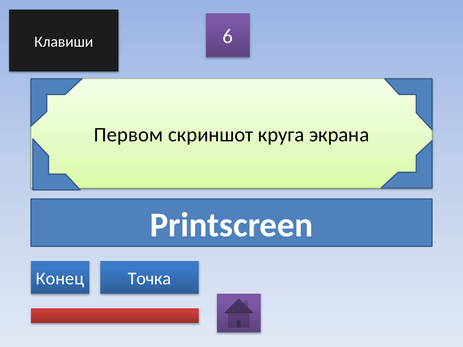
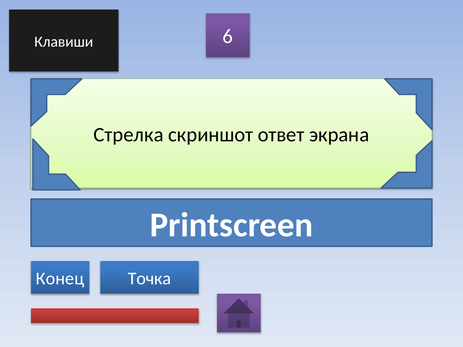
Первом: Первом -> Стрелка
круга: круга -> ответ
